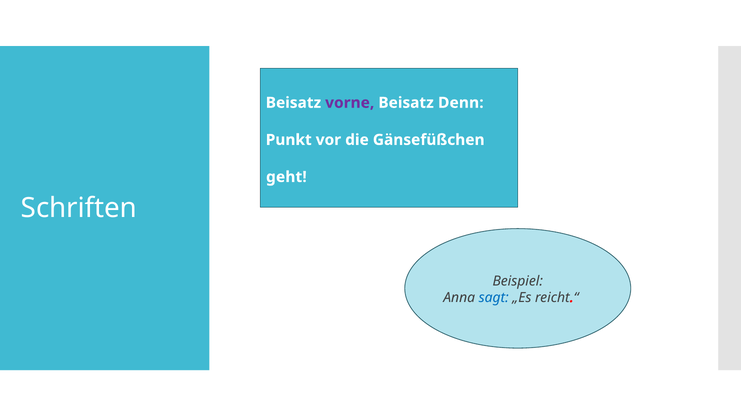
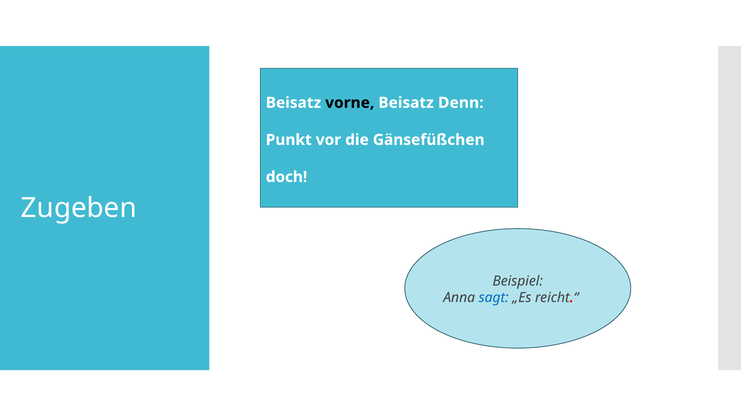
vorne colour: purple -> black
geht: geht -> doch
Schriften: Schriften -> Zugeben
